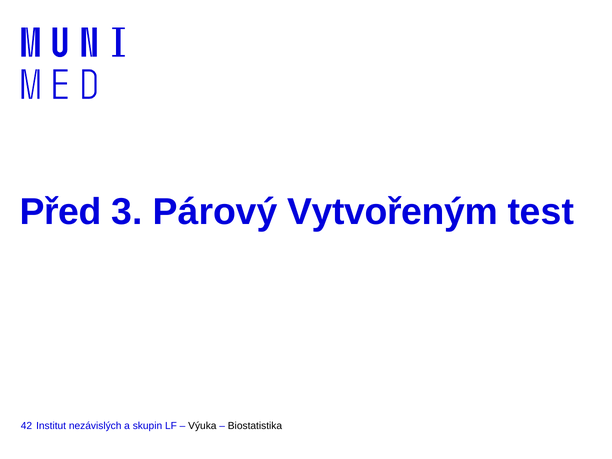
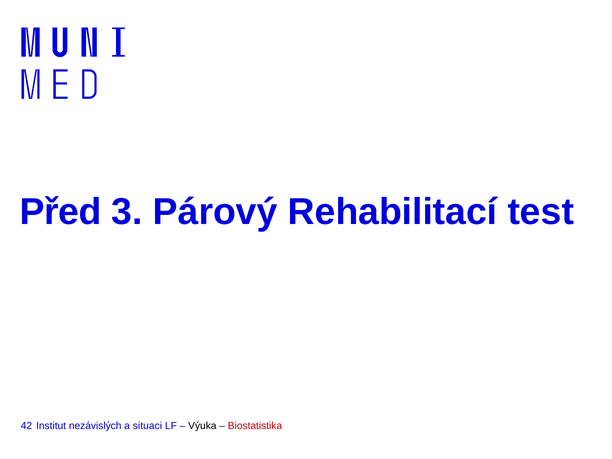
Vytvořeným: Vytvořeným -> Rehabilitací
skupin: skupin -> situaci
Biostatistika colour: black -> red
